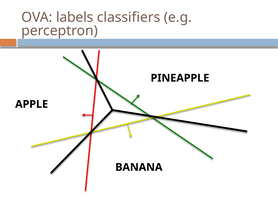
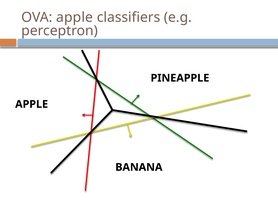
OVA labels: labels -> apple
